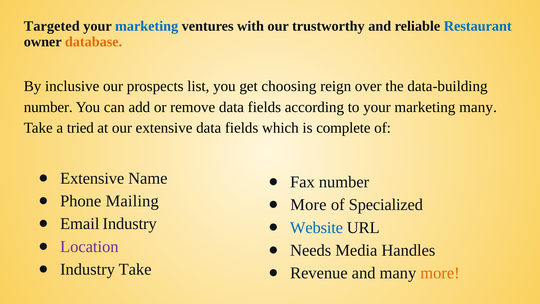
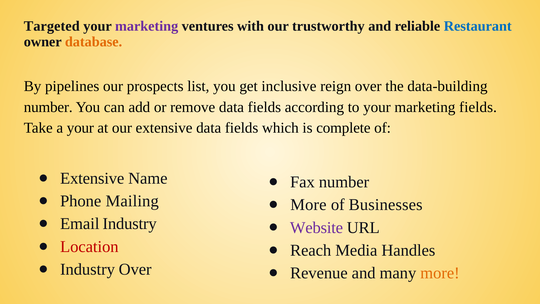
marketing at (147, 26) colour: blue -> purple
inclusive: inclusive -> pipelines
choosing: choosing -> inclusive
marketing many: many -> fields
a tried: tried -> your
Specialized: Specialized -> Businesses
Website colour: blue -> purple
Location colour: purple -> red
Needs: Needs -> Reach
Industry Take: Take -> Over
